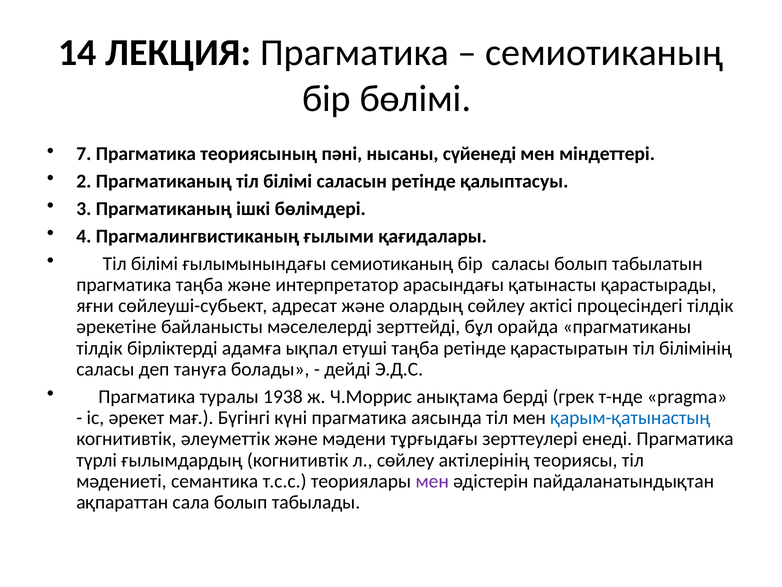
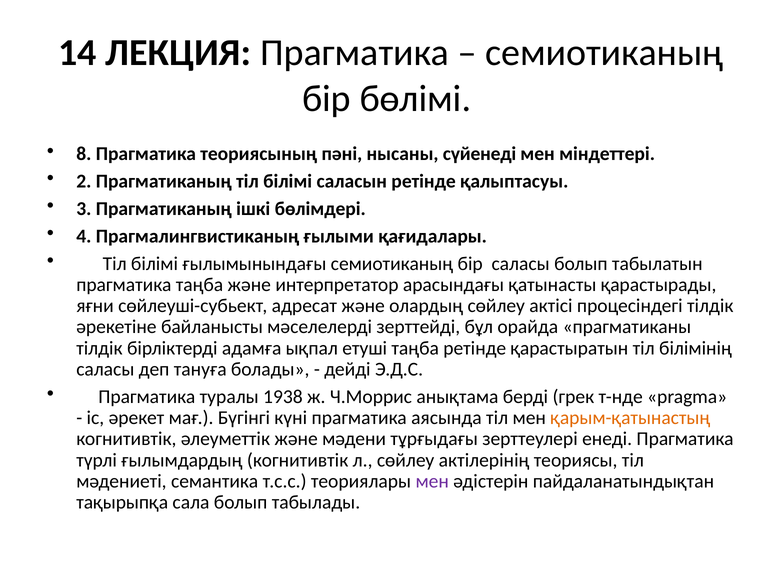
7: 7 -> 8
қарым-қатынастың colour: blue -> orange
ақпараттан: ақпараттан -> тақырыпқа
